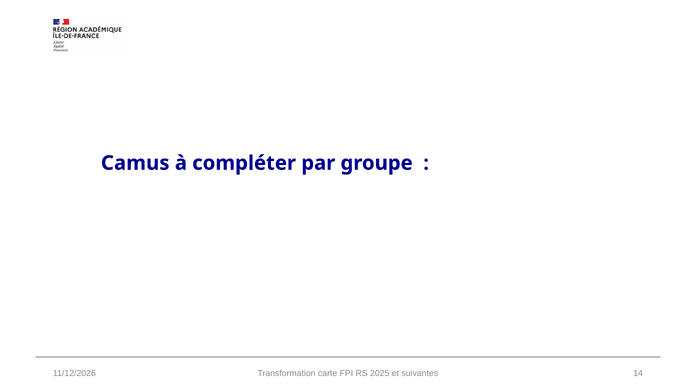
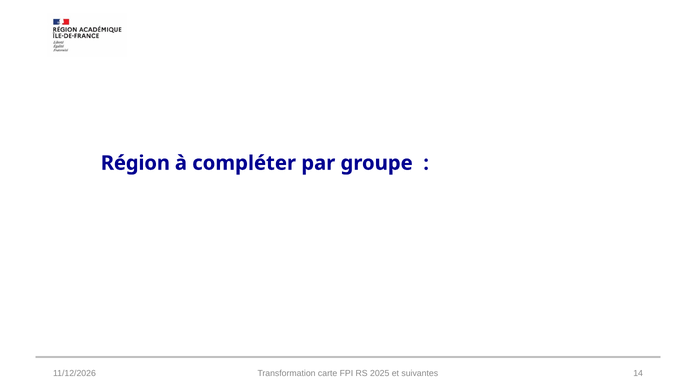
Camus: Camus -> Région
